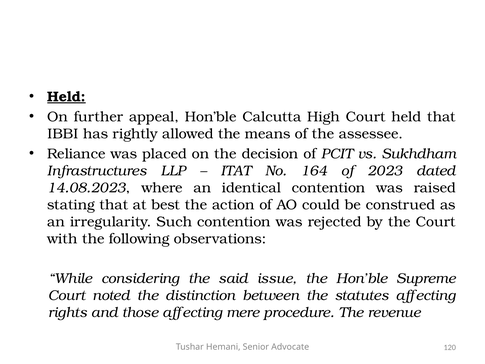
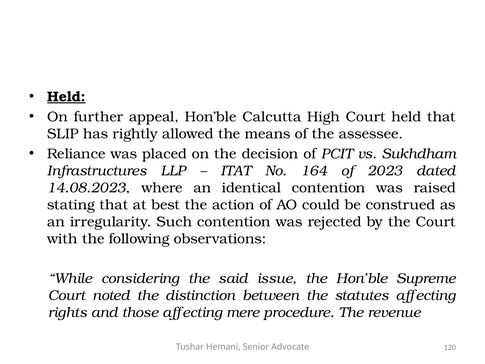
IBBI: IBBI -> SLIP
